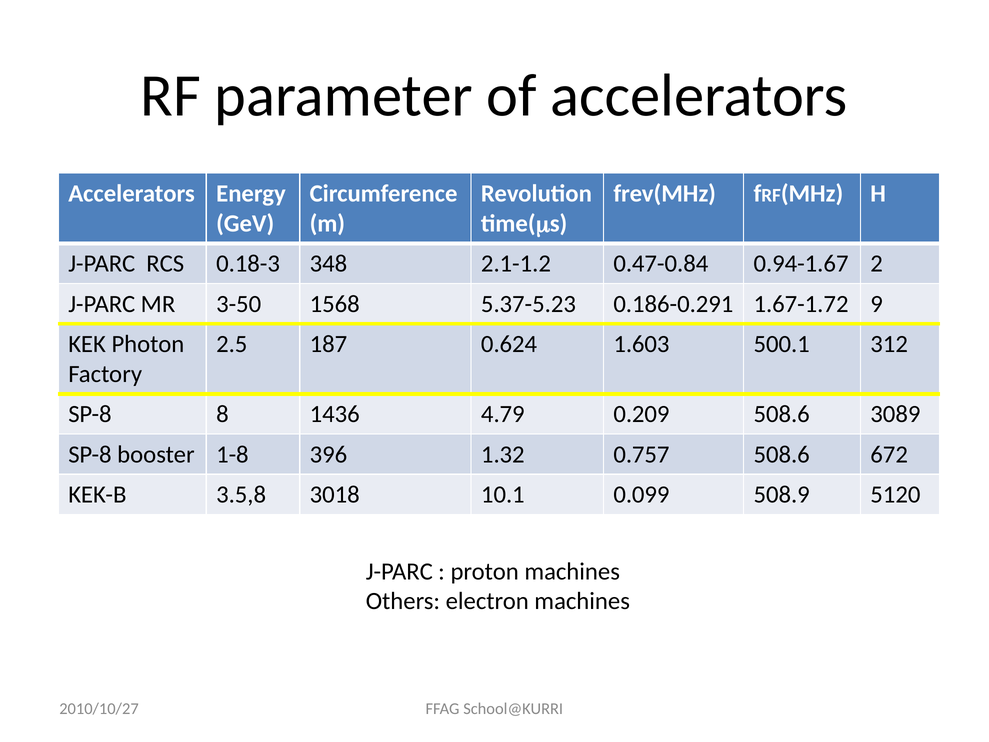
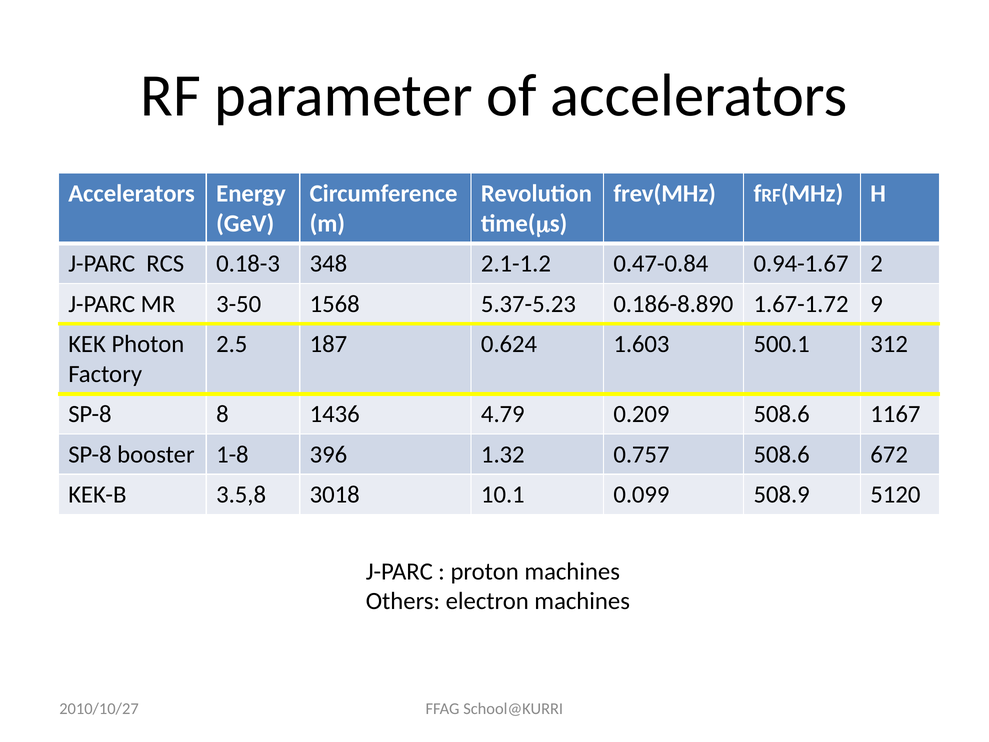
0.186-0.291: 0.186-0.291 -> 0.186-8.890
3089: 3089 -> 1167
